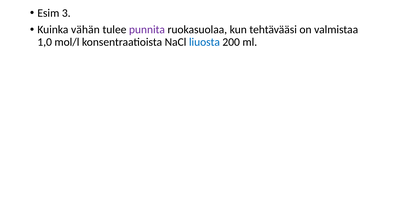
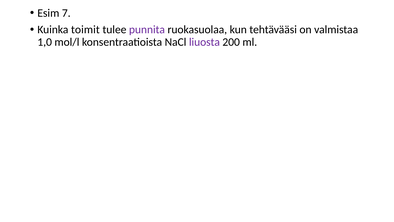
3: 3 -> 7
vähän: vähän -> toimit
liuosta colour: blue -> purple
